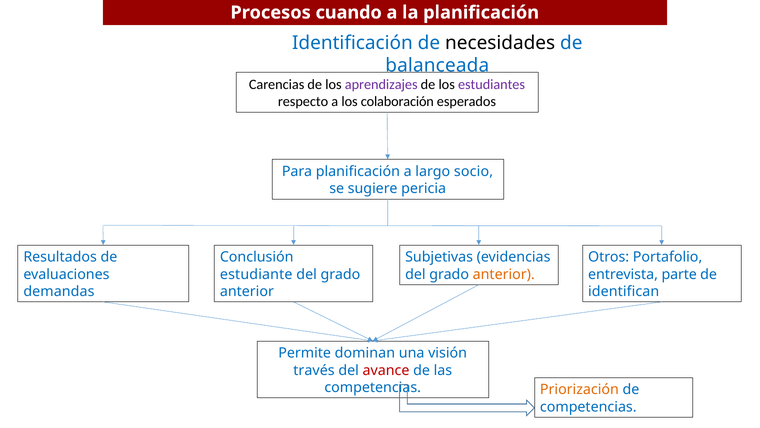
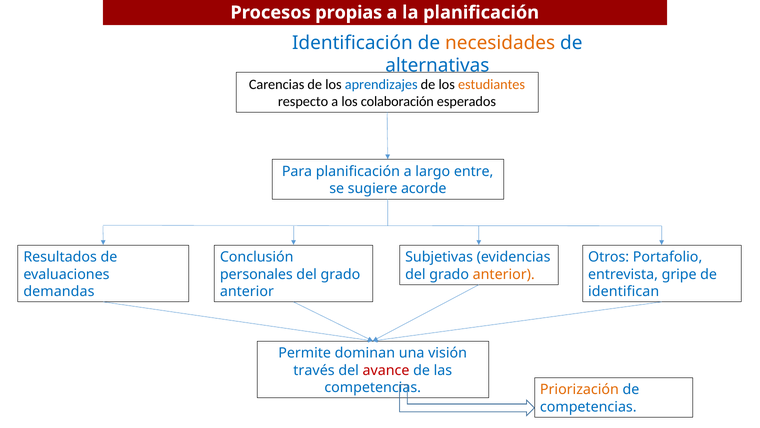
cuando: cuando -> propias
necesidades colour: black -> orange
balanceada: balanceada -> alternativas
aprendizajes colour: purple -> blue
estudiantes colour: purple -> orange
socio: socio -> entre
pericia: pericia -> acorde
estudiante: estudiante -> personales
parte: parte -> gripe
